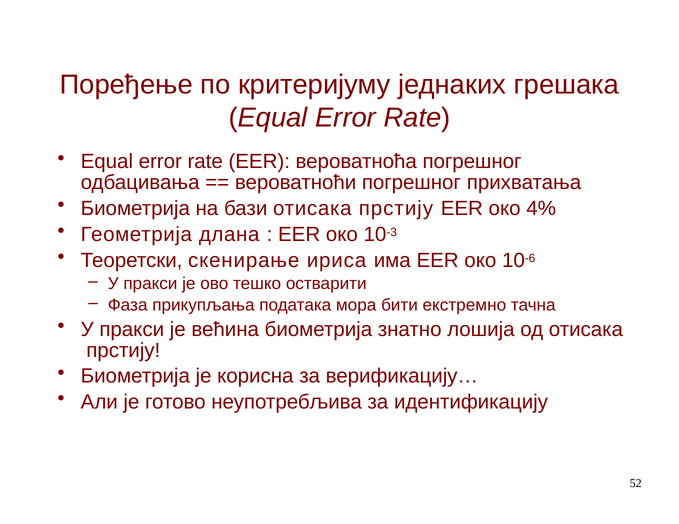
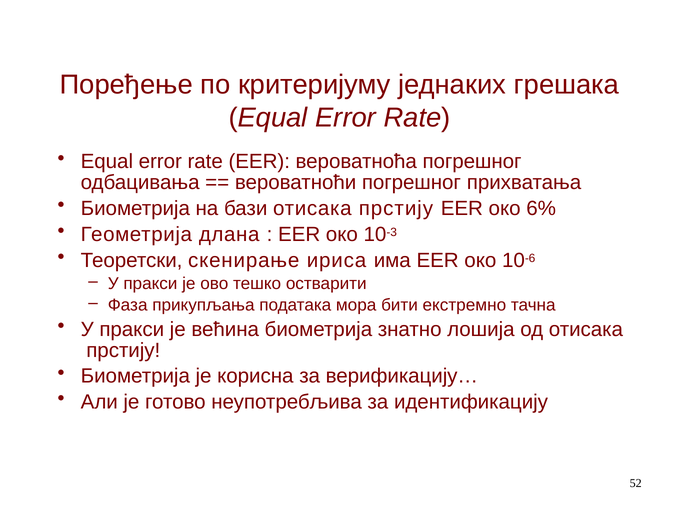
4%: 4% -> 6%
